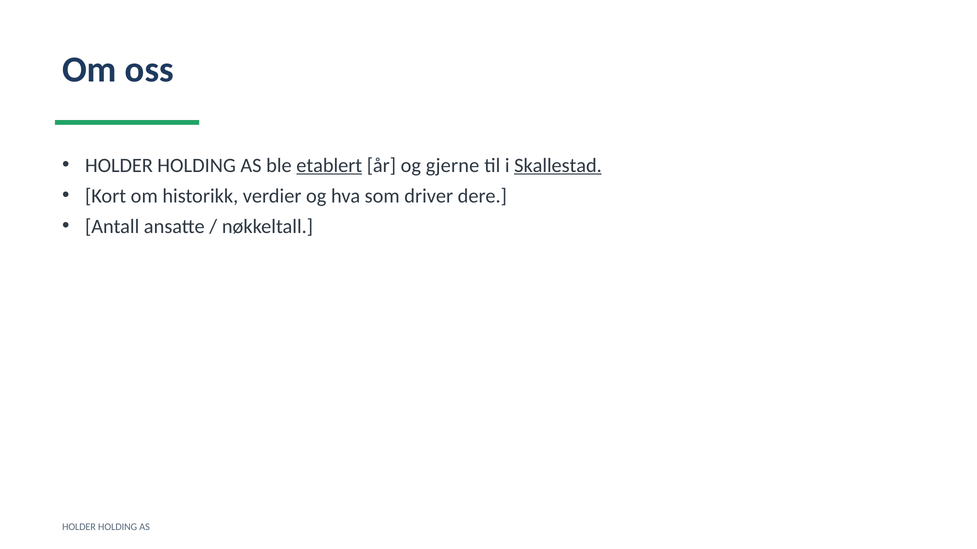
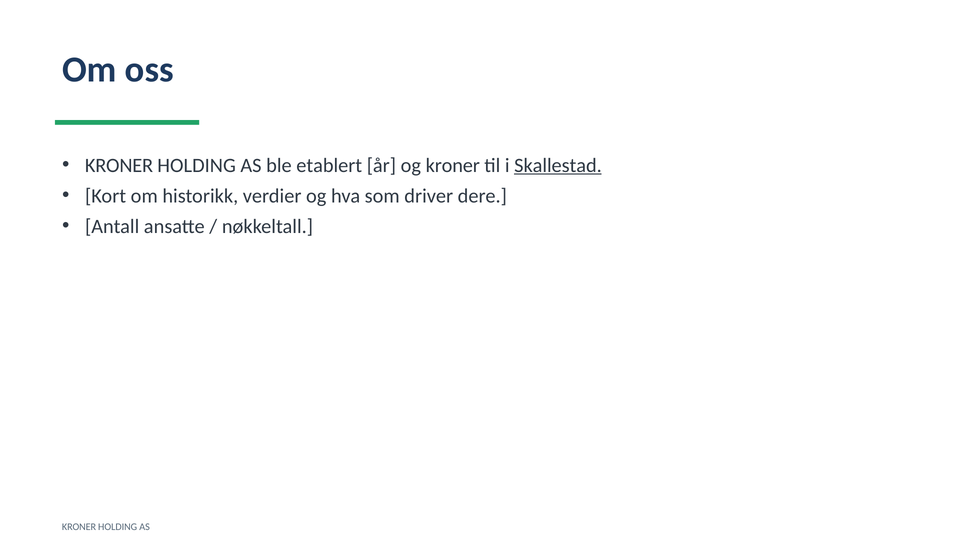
HOLDER at (119, 165): HOLDER -> KRONER
etablert underline: present -> none
og gjerne: gjerne -> kroner
HOLDER at (79, 527): HOLDER -> KRONER
